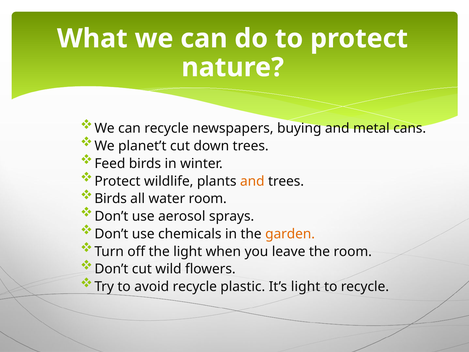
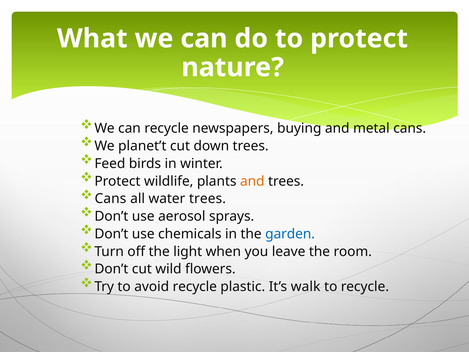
Birds at (111, 199): Birds -> Cans
water room: room -> trees
garden colour: orange -> blue
It’s light: light -> walk
